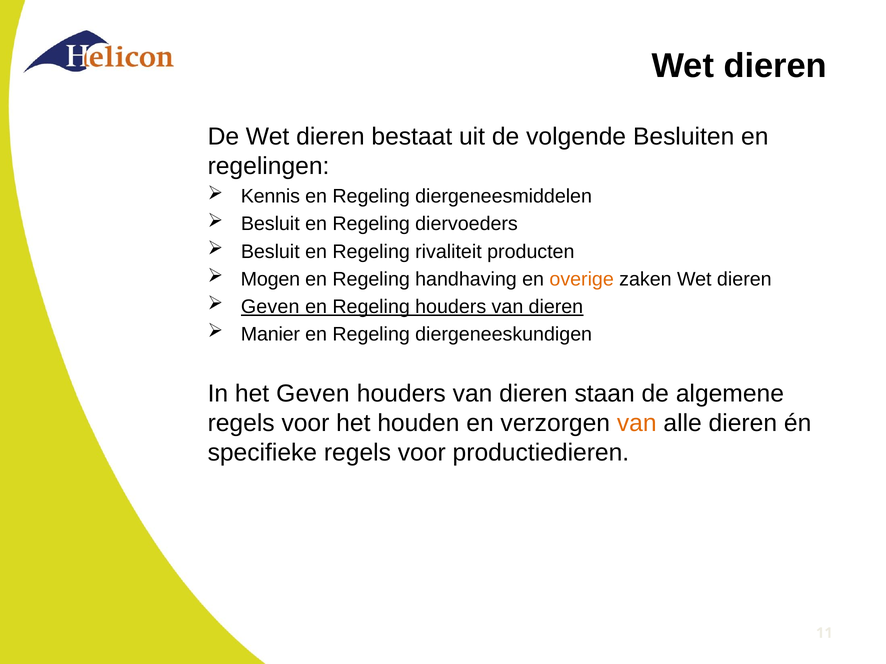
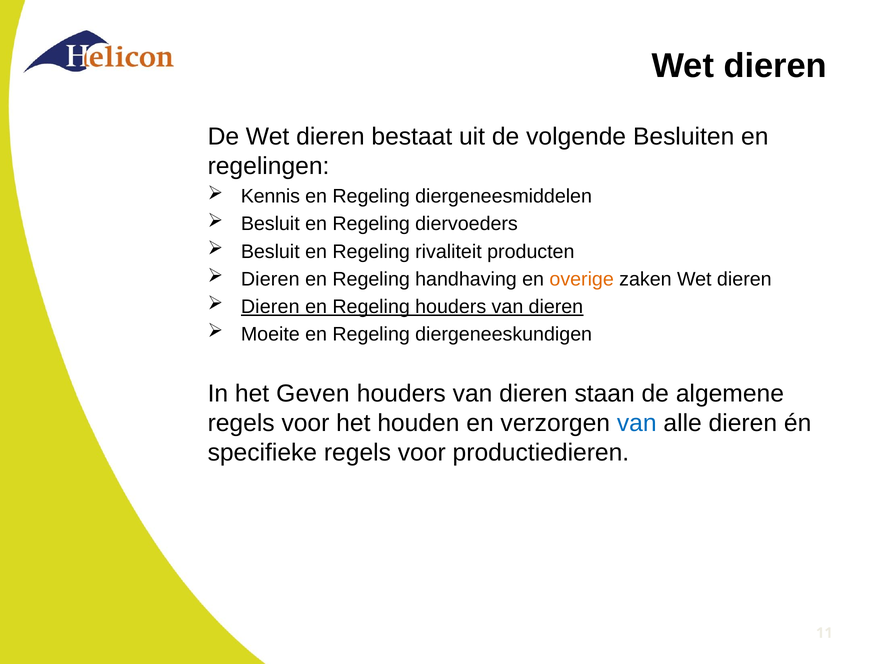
Mogen at (270, 279): Mogen -> Dieren
Geven at (270, 307): Geven -> Dieren
Manier: Manier -> Moeite
van at (637, 423) colour: orange -> blue
